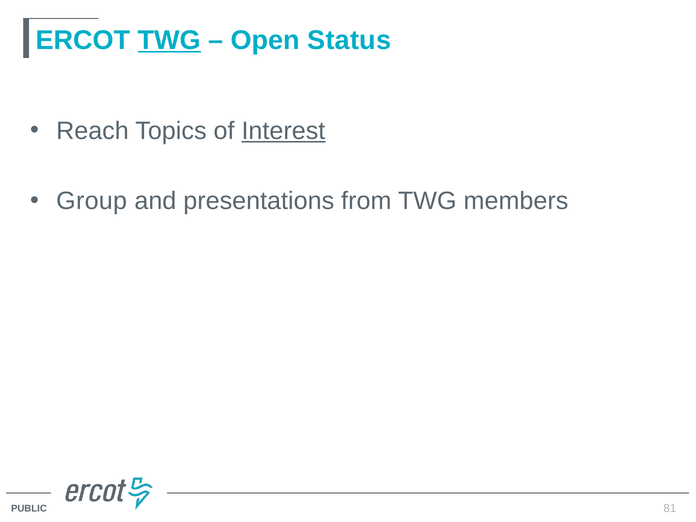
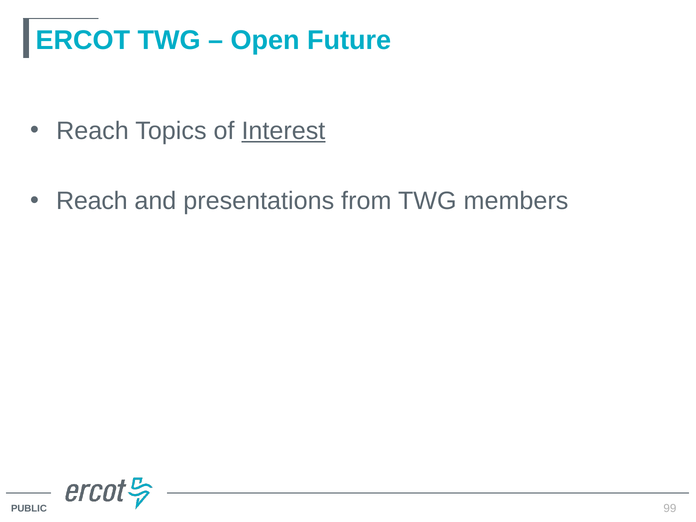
TWG at (169, 40) underline: present -> none
Status: Status -> Future
Group at (92, 201): Group -> Reach
81: 81 -> 99
